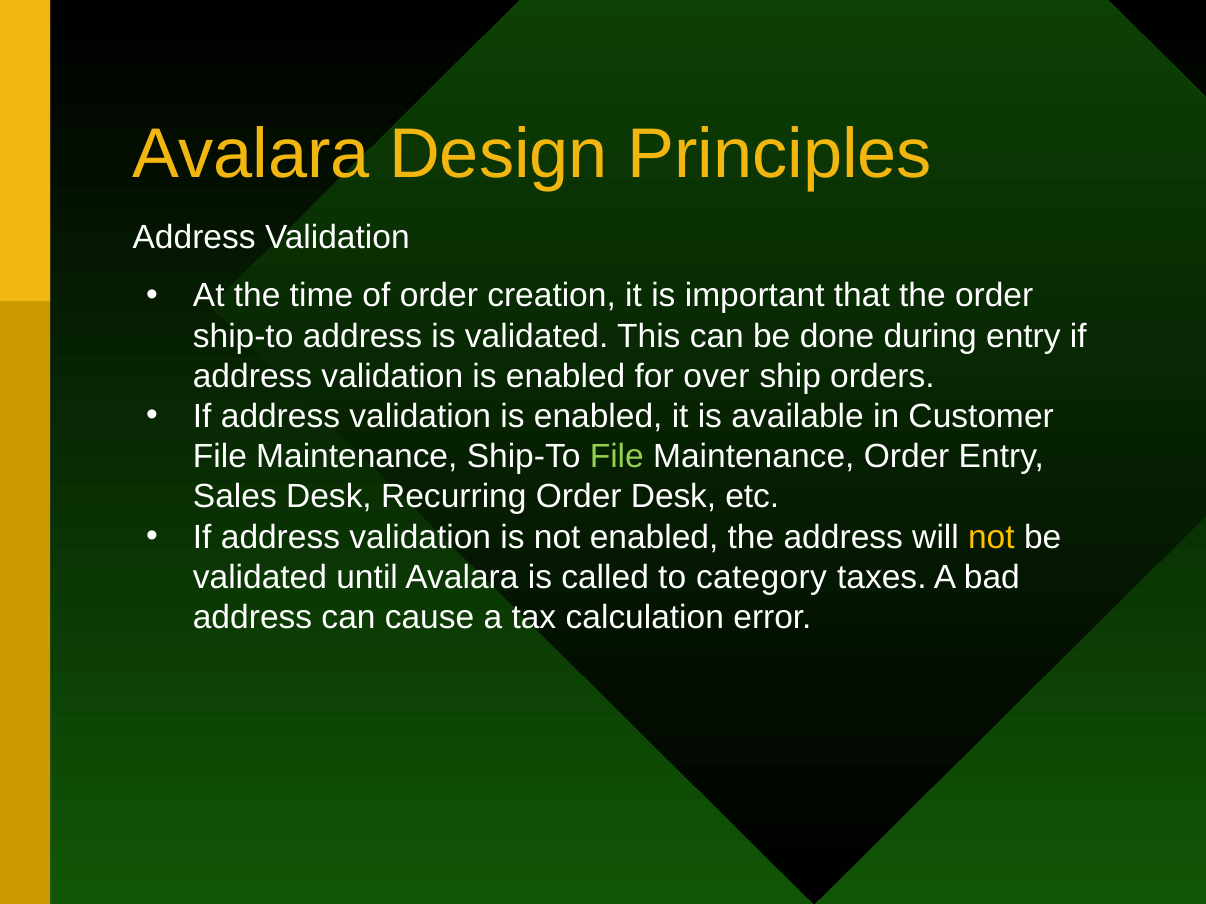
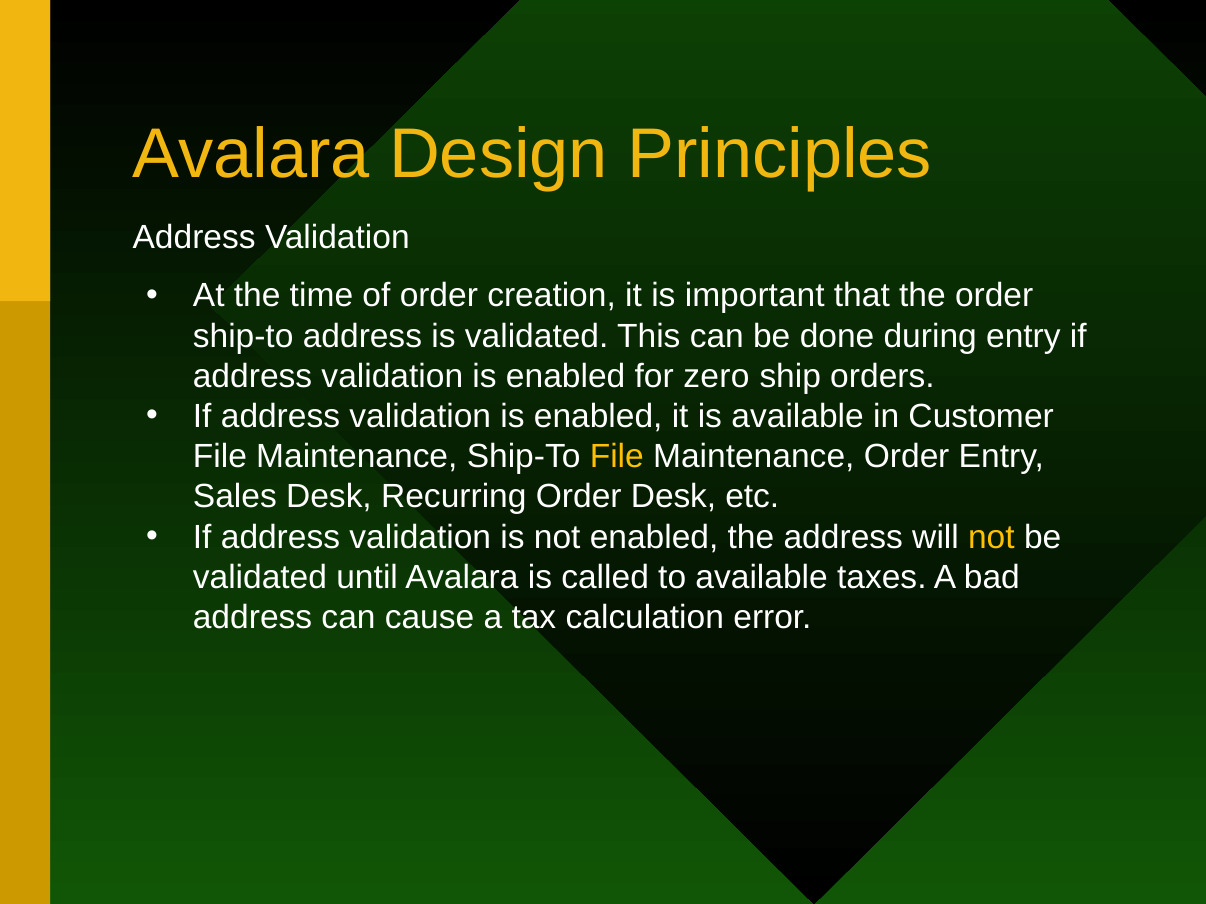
over: over -> zero
File at (617, 457) colour: light green -> yellow
to category: category -> available
